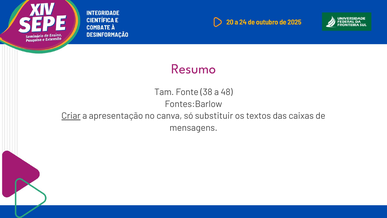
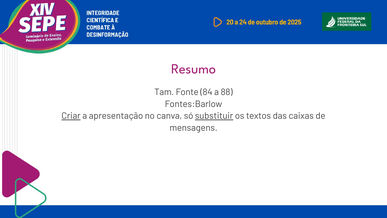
38: 38 -> 84
48: 48 -> 88
substituir underline: none -> present
